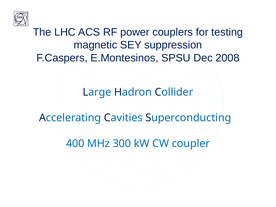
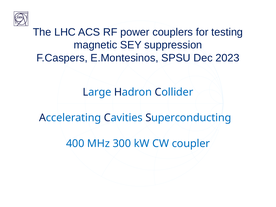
2008: 2008 -> 2023
